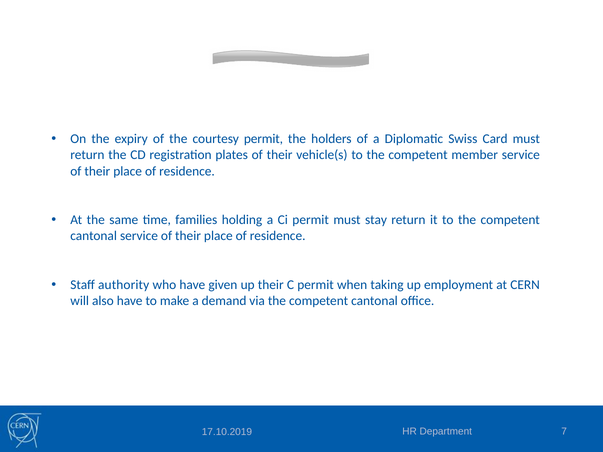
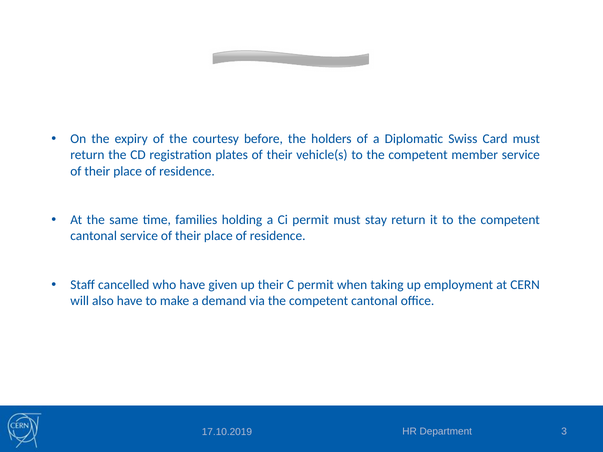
courtesy permit: permit -> before
authority: authority -> cancelled
7: 7 -> 3
